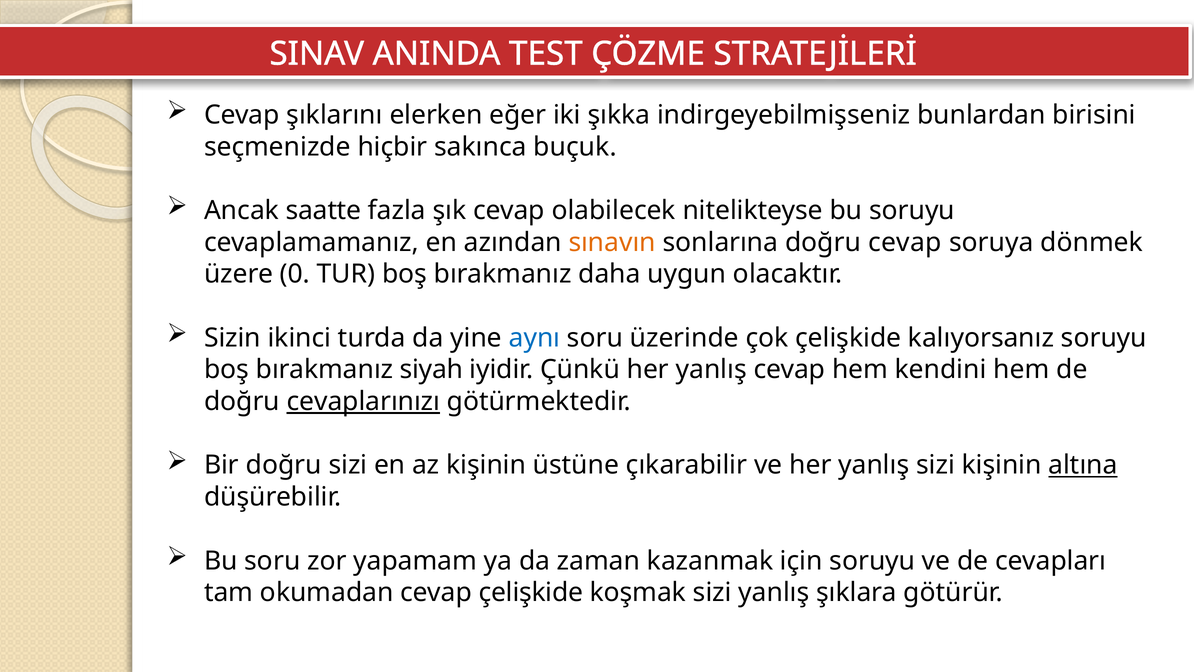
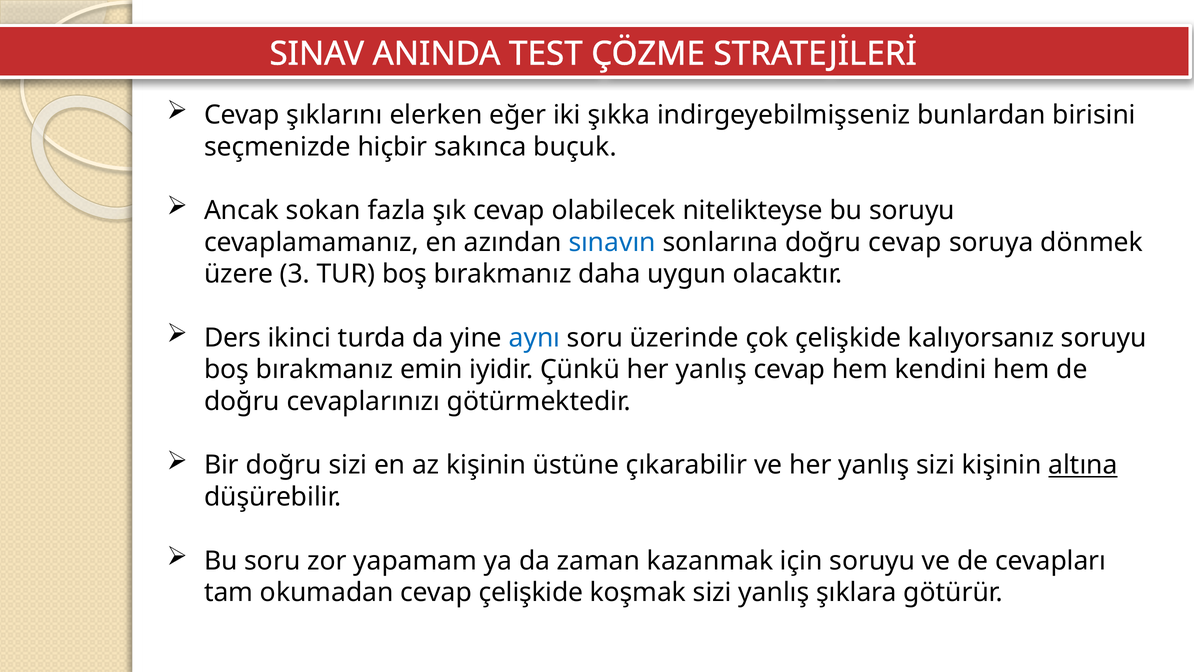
saatte: saatte -> sokan
sınavın colour: orange -> blue
0: 0 -> 3
Sizin: Sizin -> Ders
siyah: siyah -> emin
cevaplarınızı underline: present -> none
